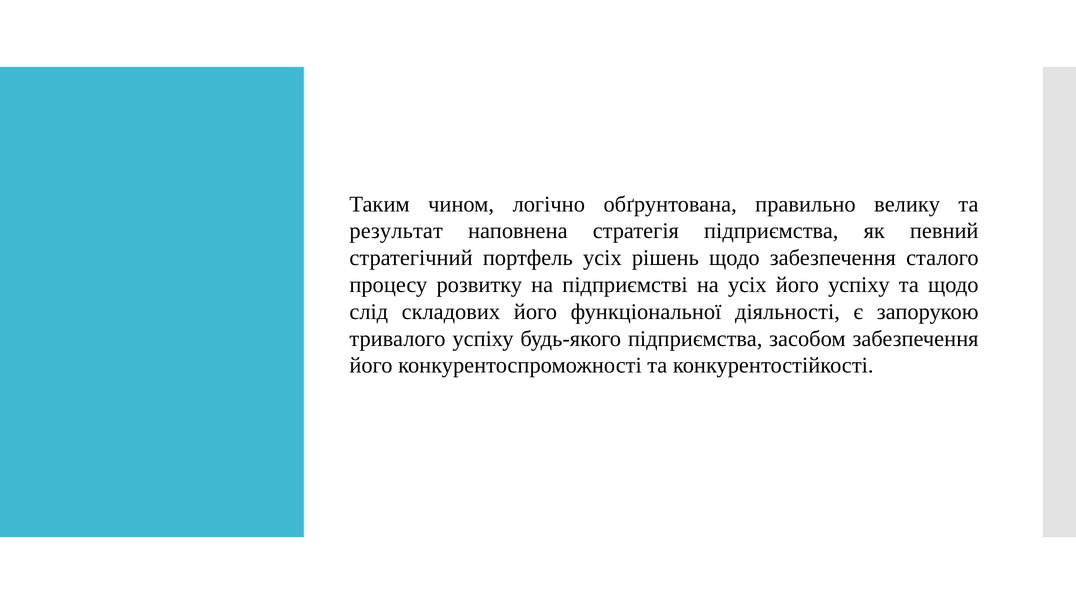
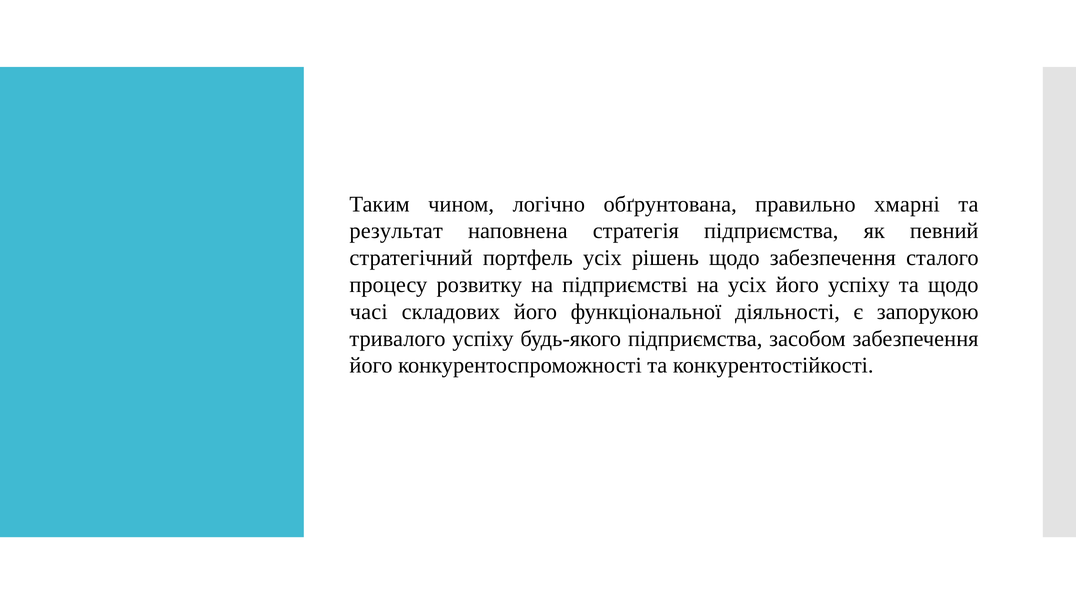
велику: велику -> хмарні
слід: слід -> часі
